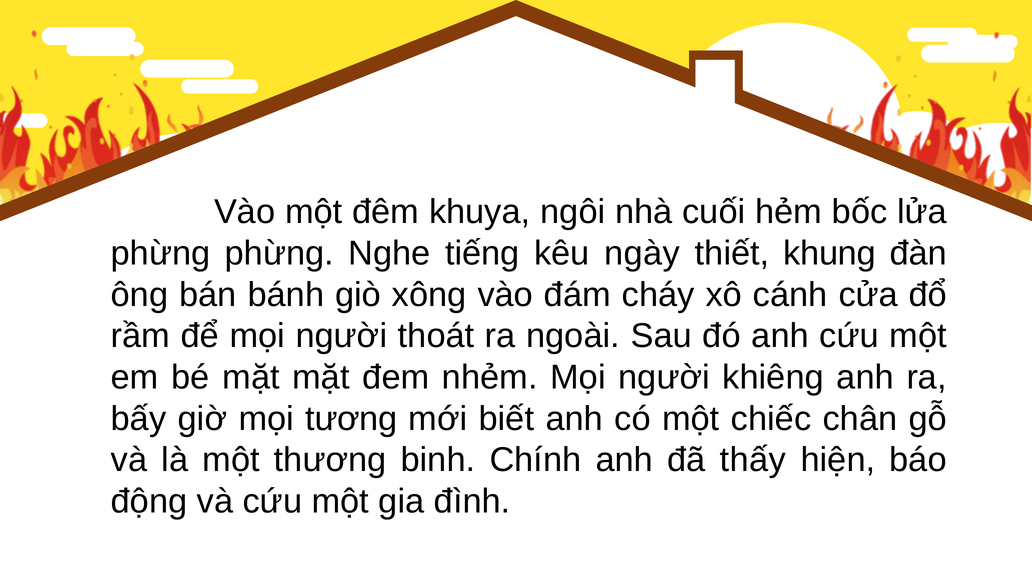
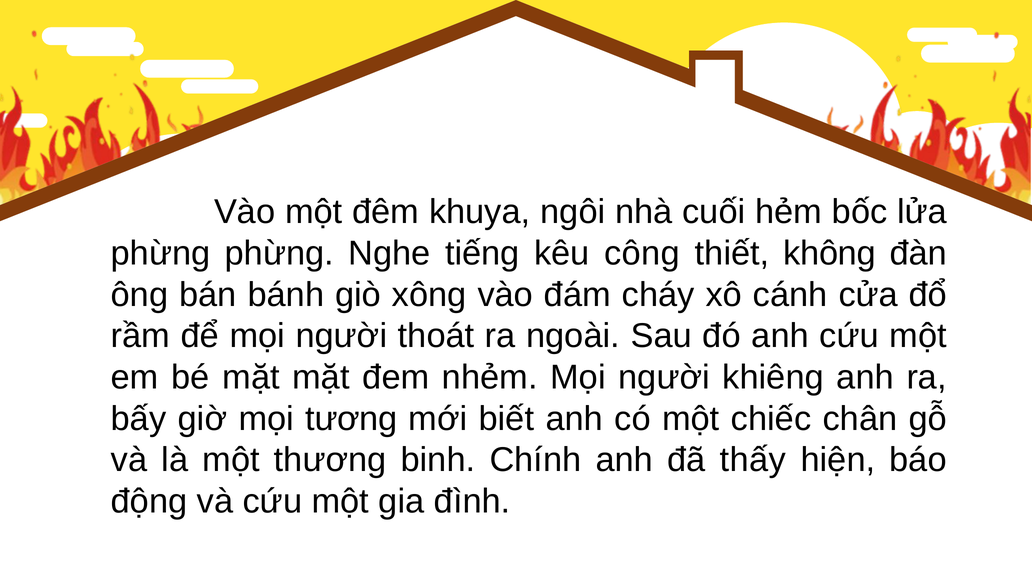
ngày: ngày -> công
khung: khung -> không
